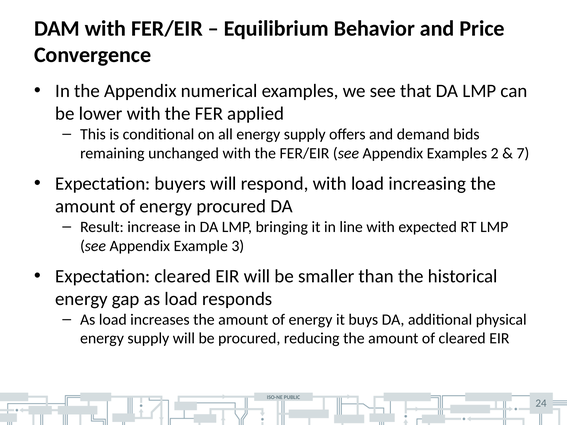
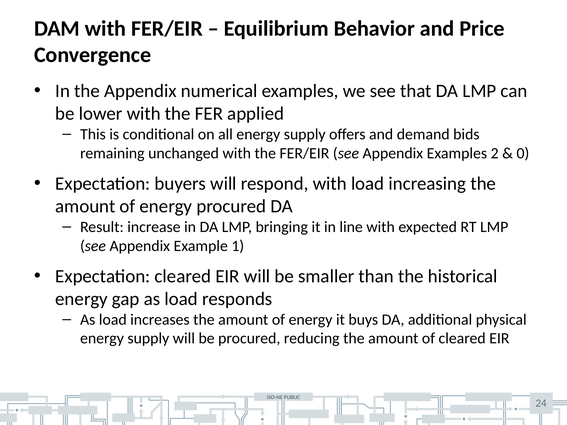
7: 7 -> 0
3: 3 -> 1
